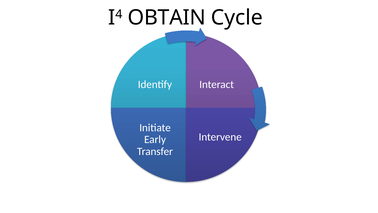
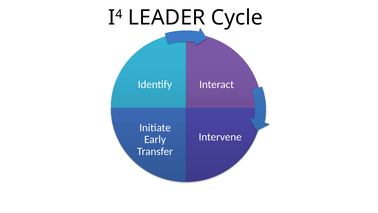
OBTAIN: OBTAIN -> LEADER
